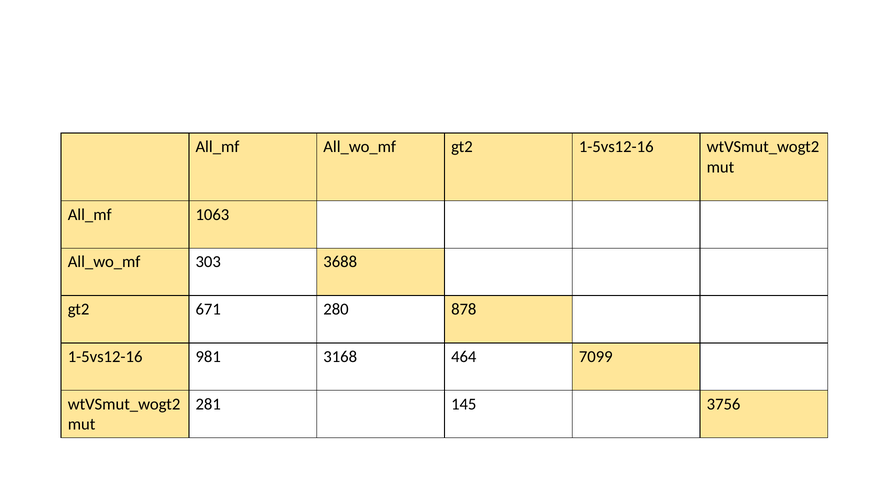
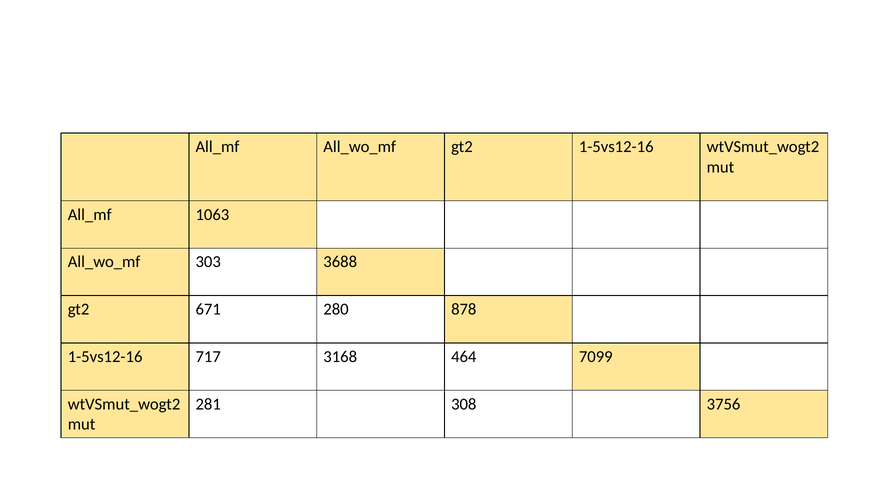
981: 981 -> 717
145: 145 -> 308
